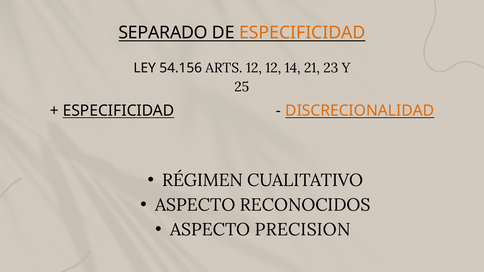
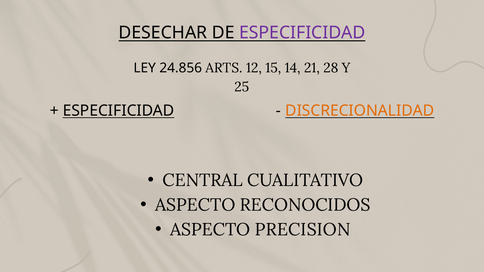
SEPARADO: SEPARADO -> DESECHAR
ESPECIFICIDAD at (302, 33) colour: orange -> purple
54.156: 54.156 -> 24.856
12 12: 12 -> 15
23: 23 -> 28
RÉGIMEN: RÉGIMEN -> CENTRAL
